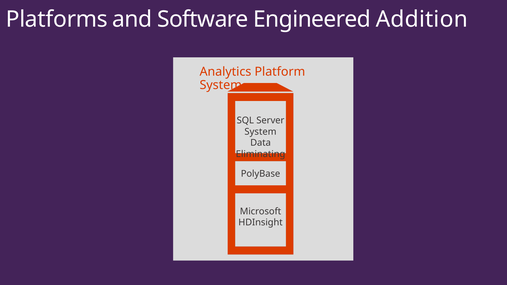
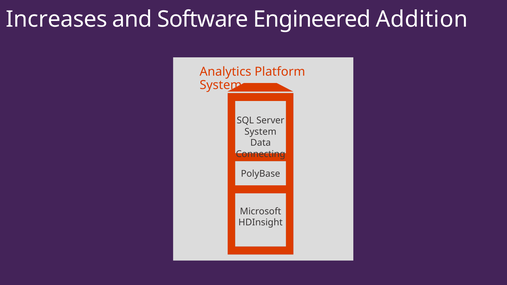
Platforms: Platforms -> Increases
Eliminating: Eliminating -> Connecting
